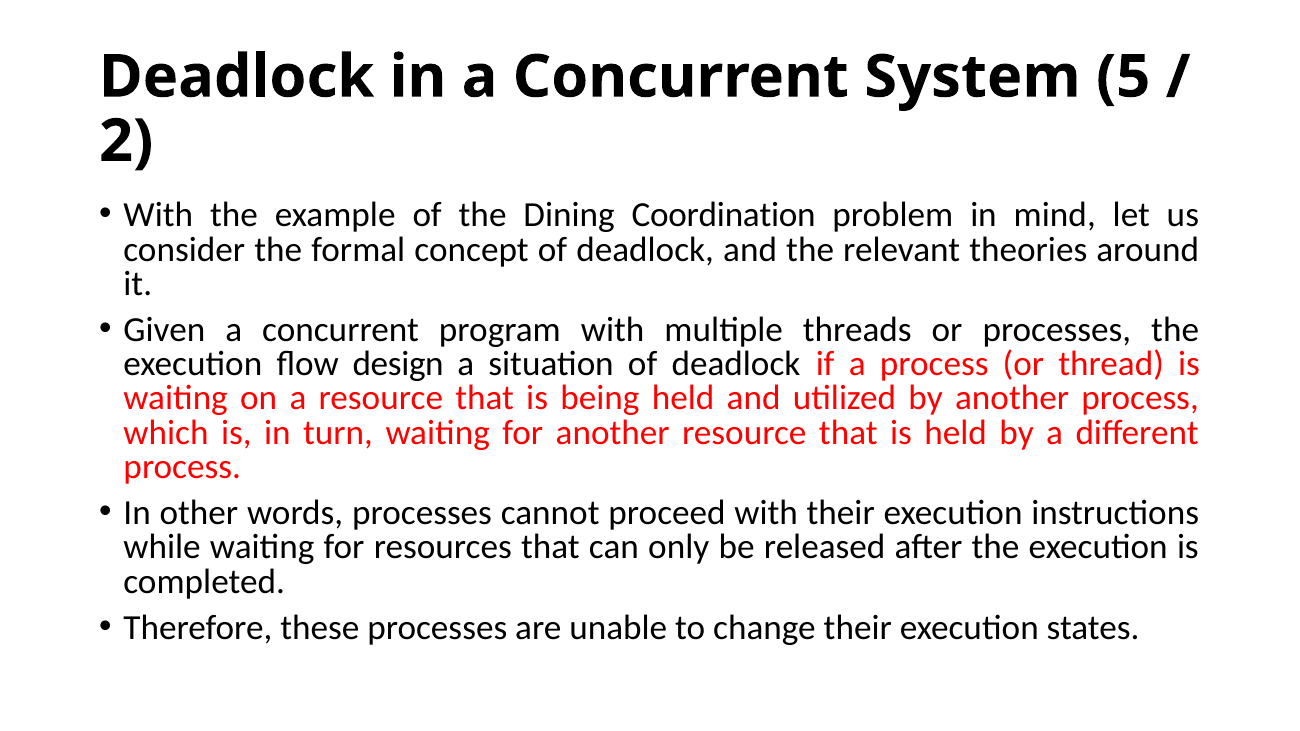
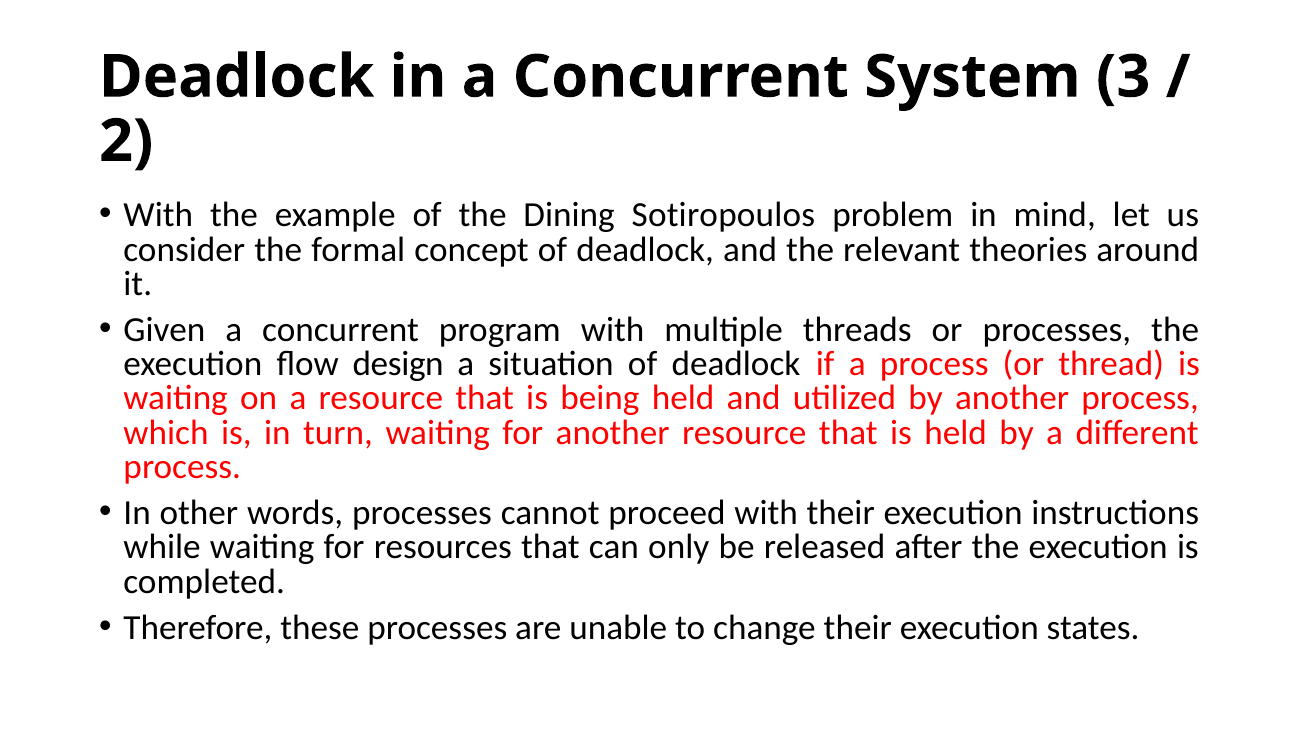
5: 5 -> 3
Coordination: Coordination -> Sotiropoulos
